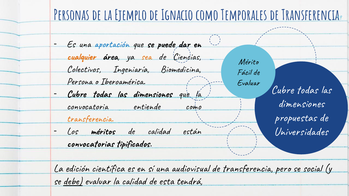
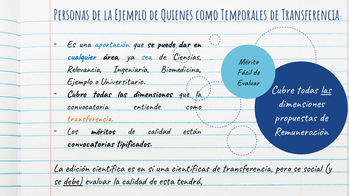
Ignacio: Ignacio -> Quienes
cualquier colour: orange -> blue
sea colour: orange -> blue
Colectivos: Colectivos -> Relevancia
Persona at (80, 82): Persona -> Ejemplo
Iberoamérica: Iberoamérica -> Universitario
las at (326, 90) underline: none -> present
Universidades: Universidades -> Remuneración
audiovisual: audiovisual -> científicas
